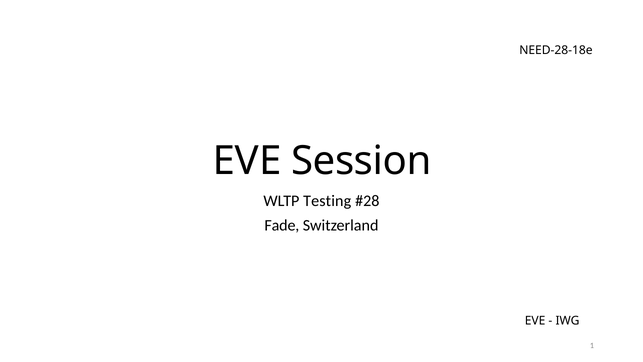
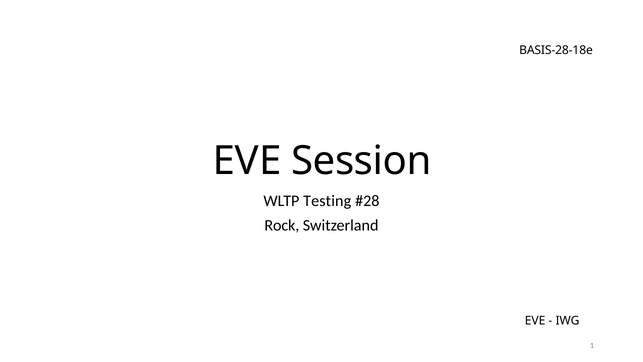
NEED-28-18e: NEED-28-18e -> BASIS-28-18e
Fade: Fade -> Rock
